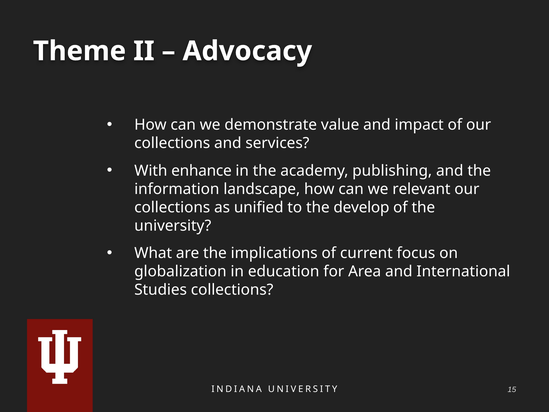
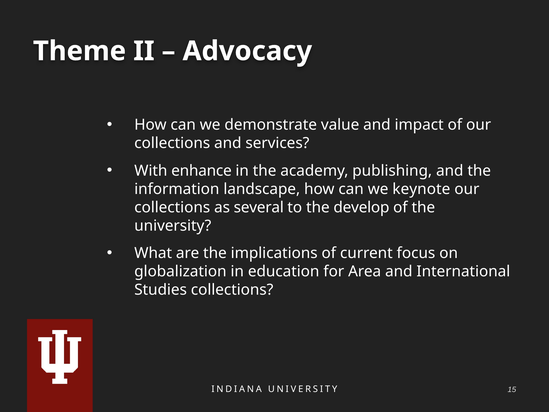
relevant: relevant -> keynote
unified: unified -> several
